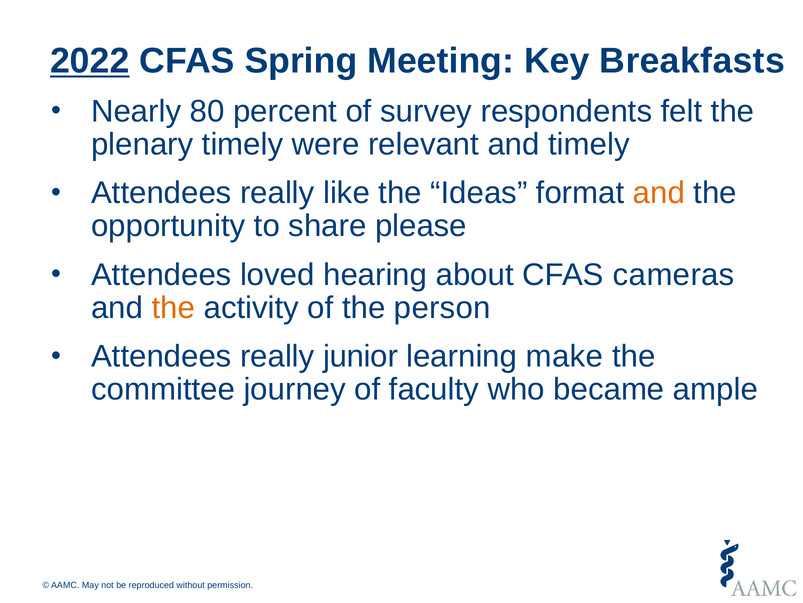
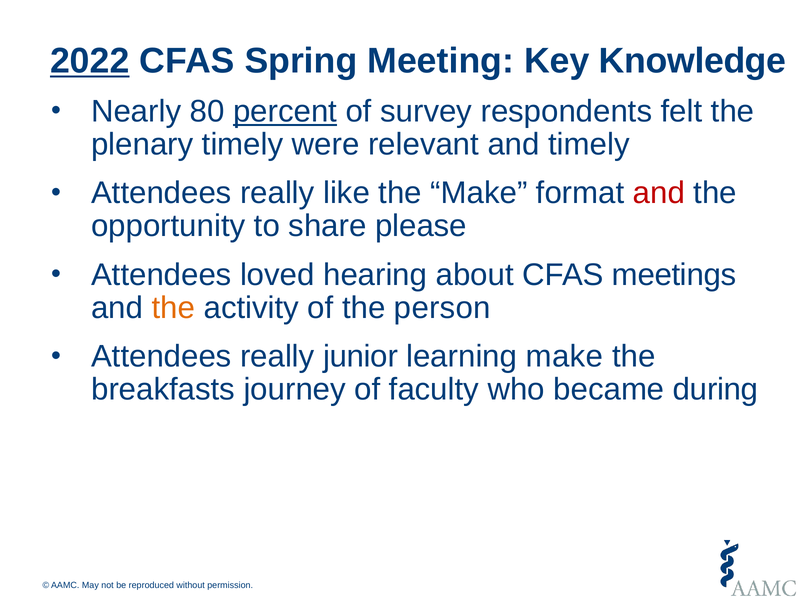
Breakfasts: Breakfasts -> Knowledge
percent underline: none -> present
the Ideas: Ideas -> Make
and at (659, 193) colour: orange -> red
cameras: cameras -> meetings
committee: committee -> breakfasts
ample: ample -> during
